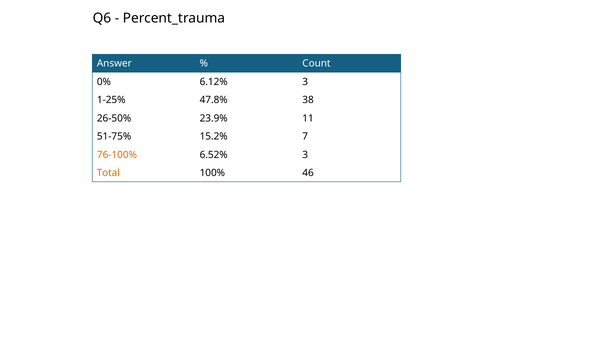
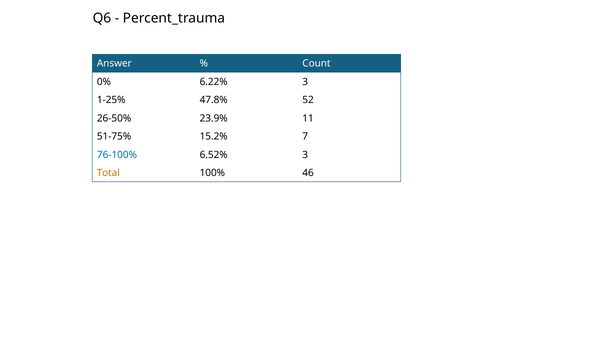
6.12%: 6.12% -> 6.22%
38: 38 -> 52
76-100% colour: orange -> blue
